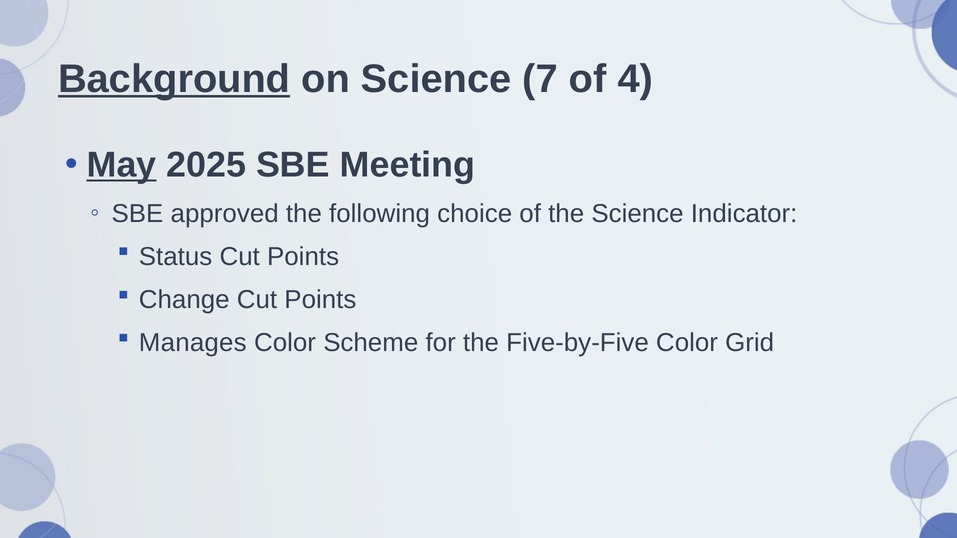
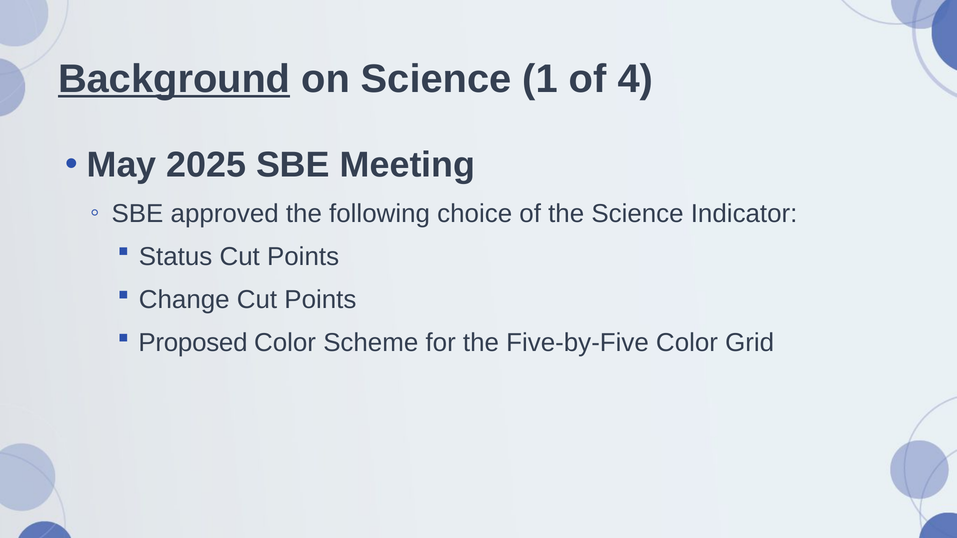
7: 7 -> 1
May underline: present -> none
Manages: Manages -> Proposed
